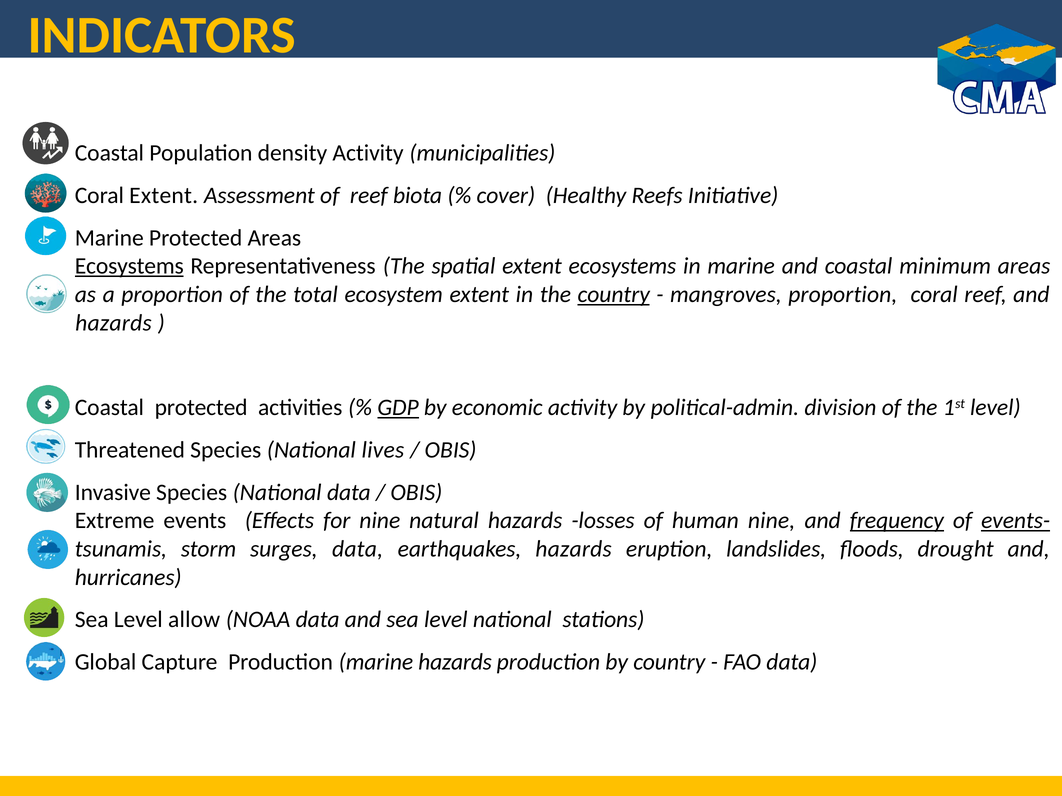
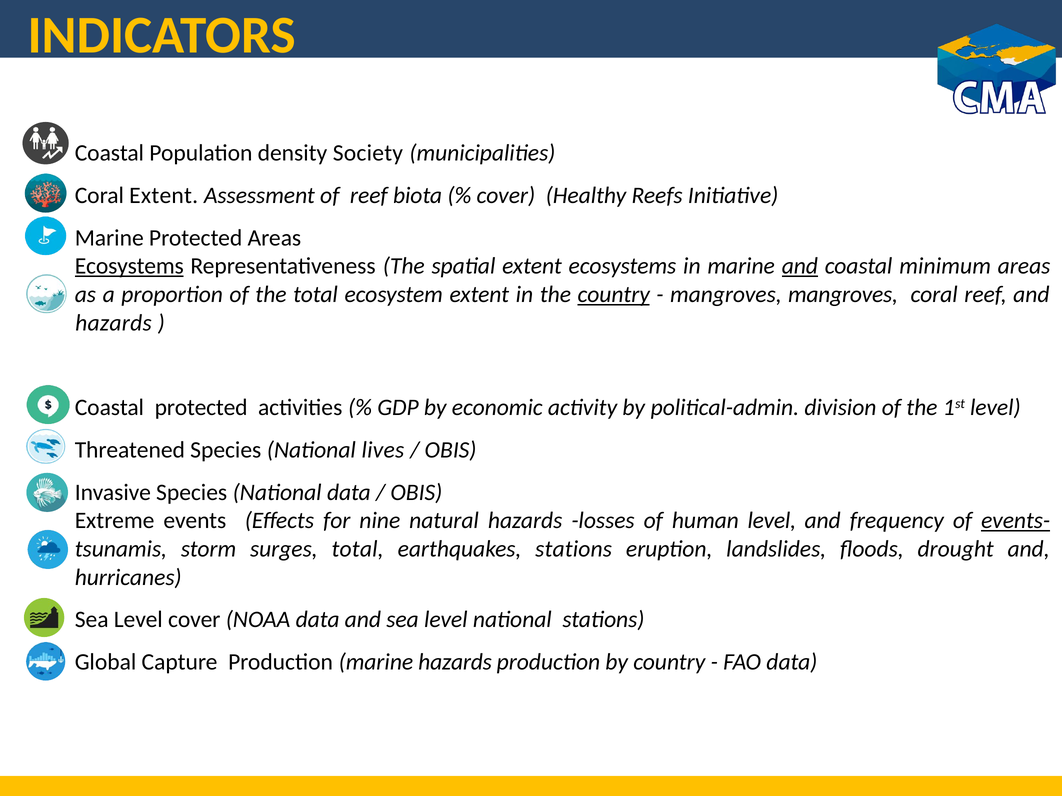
density Activity: Activity -> Society
and at (800, 266) underline: none -> present
mangroves proportion: proportion -> mangroves
GDP underline: present -> none
human nine: nine -> level
frequency underline: present -> none
surges data: data -> total
earthquakes hazards: hazards -> stations
Level allow: allow -> cover
